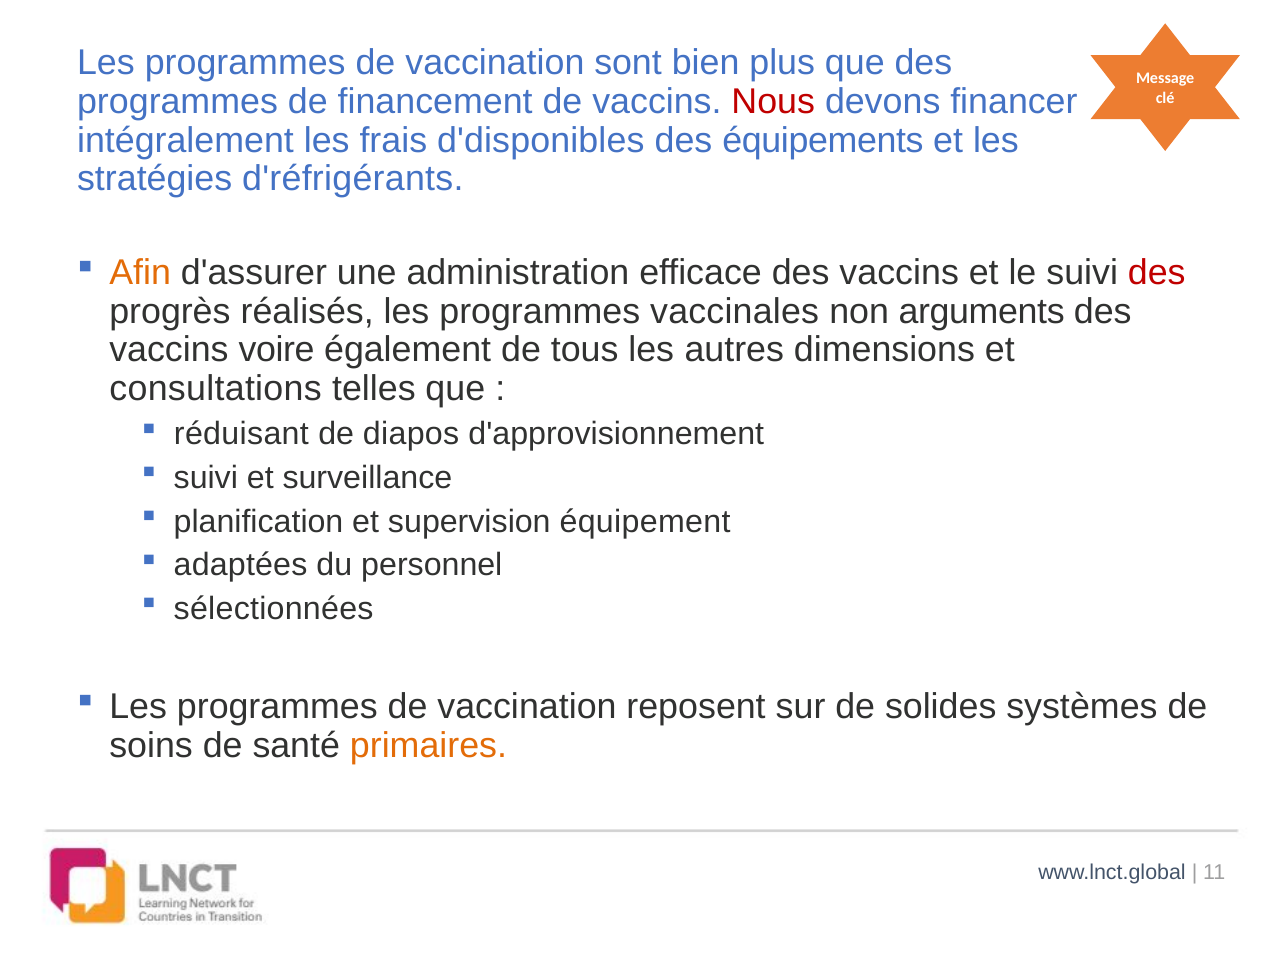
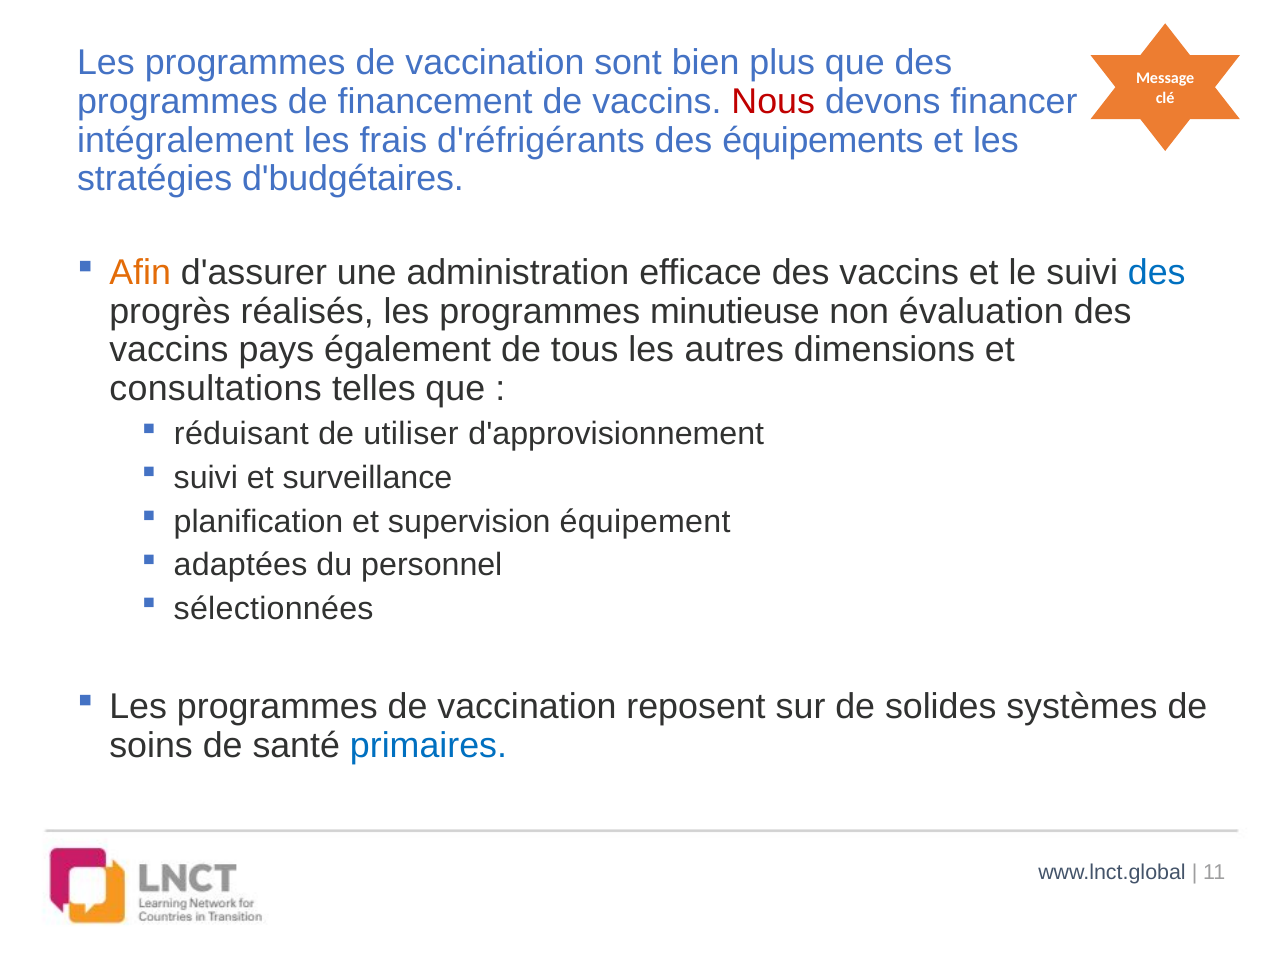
d'disponibles: d'disponibles -> d'réfrigérants
d'réfrigérants: d'réfrigérants -> d'budgétaires
des at (1157, 273) colour: red -> blue
vaccinales: vaccinales -> minutieuse
arguments: arguments -> évaluation
voire: voire -> pays
diapos: diapos -> utiliser
primaires colour: orange -> blue
